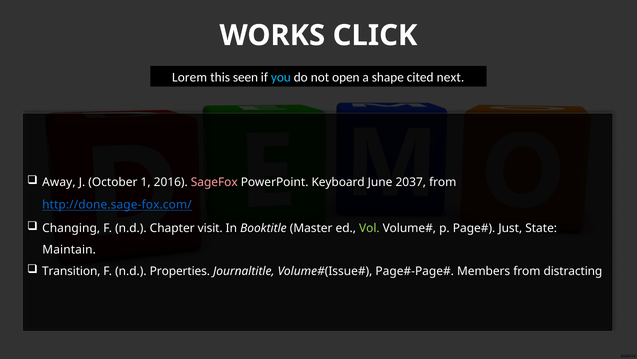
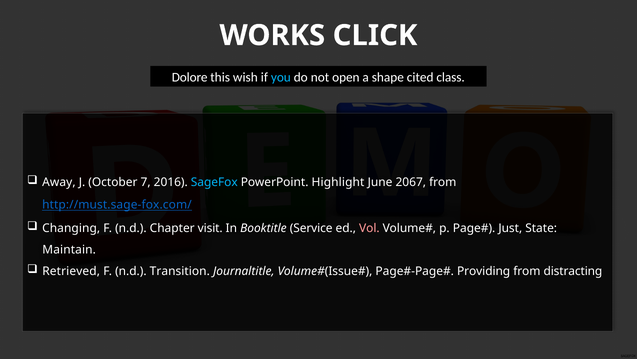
Lorem: Lorem -> Dolore
seen: seen -> wish
next: next -> class
1: 1 -> 7
SageFox colour: pink -> light blue
Keyboard: Keyboard -> Highlight
2037: 2037 -> 2067
http://done.sage-fox.com/: http://done.sage-fox.com/ -> http://must.sage-fox.com/
Master: Master -> Service
Vol colour: light green -> pink
Transition: Transition -> Retrieved
Properties: Properties -> Transition
Members: Members -> Providing
